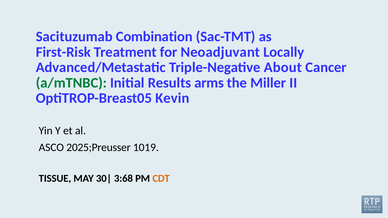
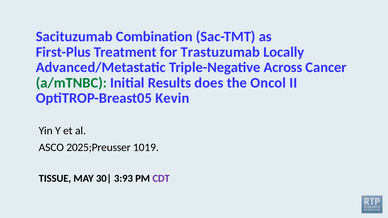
First-Risk: First-Risk -> First-Plus
Neoadjuvant: Neoadjuvant -> Trastuzumab
About: About -> Across
arms: arms -> does
Miller: Miller -> Oncol
3:68: 3:68 -> 3:93
CDT colour: orange -> purple
